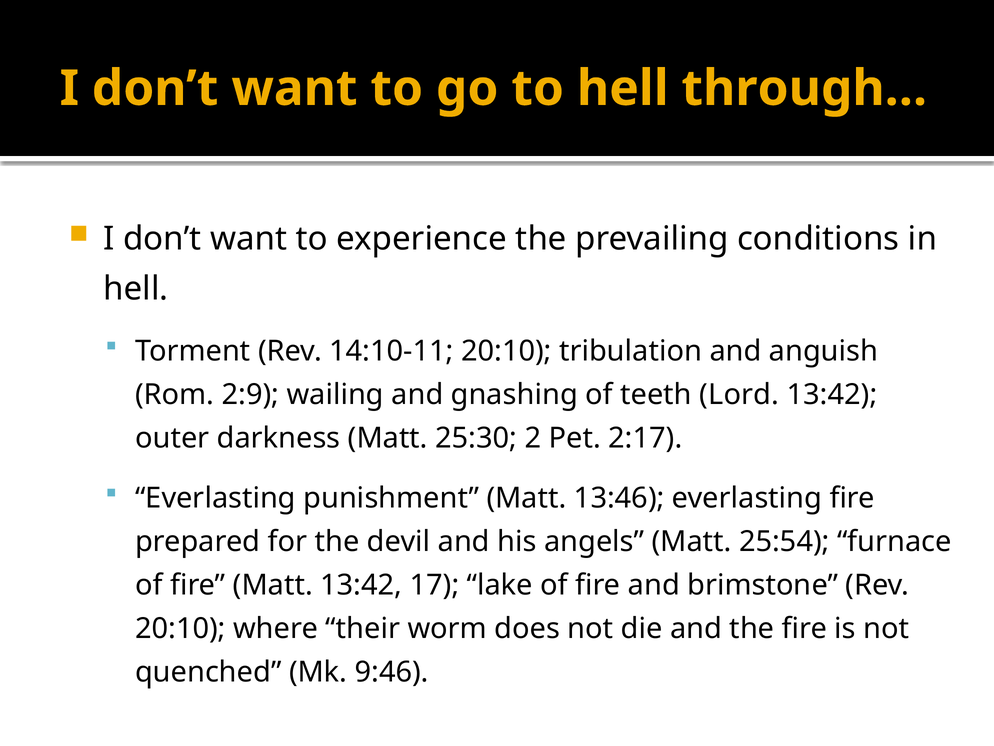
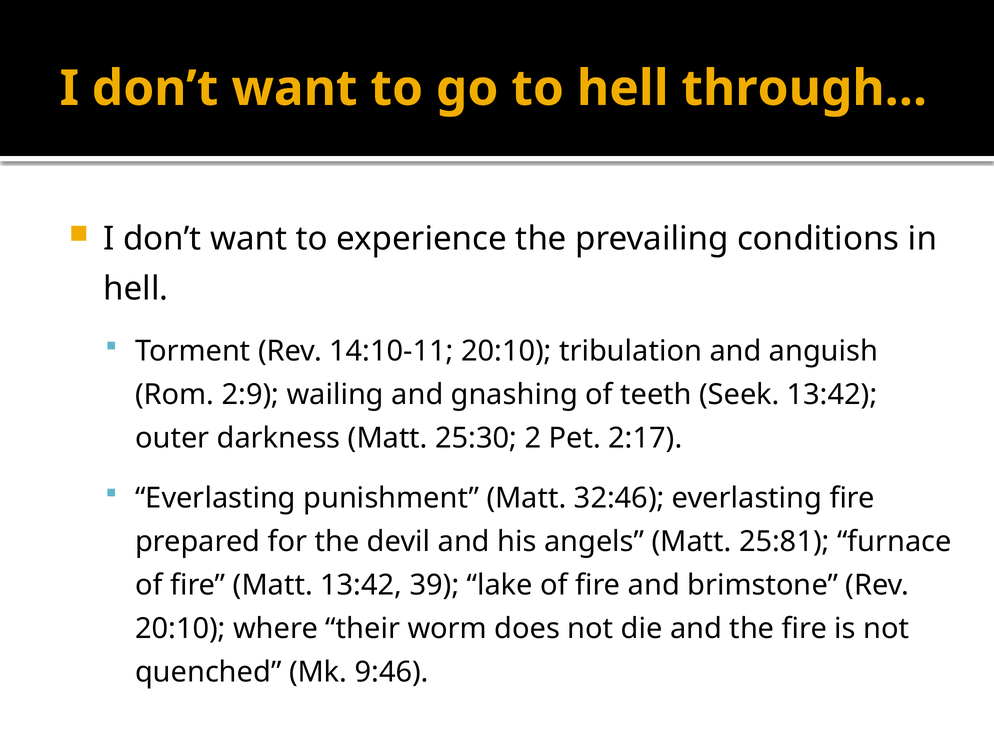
Lord: Lord -> Seek
13:46: 13:46 -> 32:46
25:54: 25:54 -> 25:81
17: 17 -> 39
